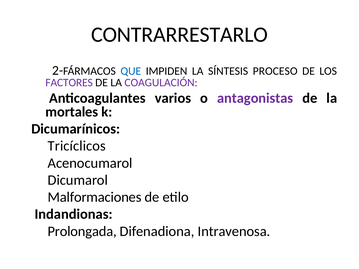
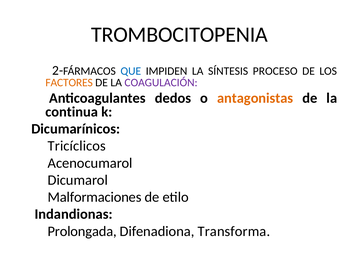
CONTRARRESTARLO: CONTRARRESTARLO -> TROMBOCITOPENIA
FACTORES colour: purple -> orange
varios: varios -> dedos
antagonistas colour: purple -> orange
mortales: mortales -> continua
Intravenosa: Intravenosa -> Transforma
